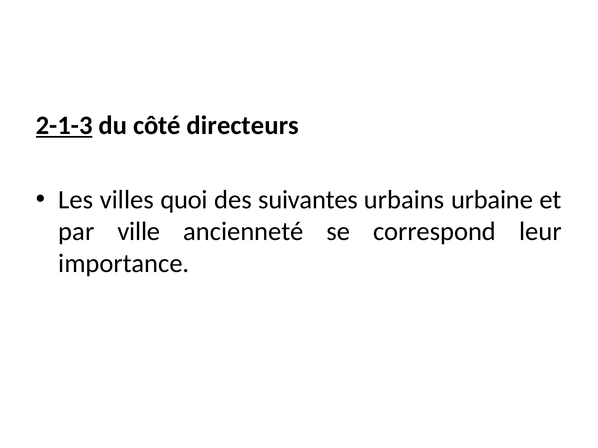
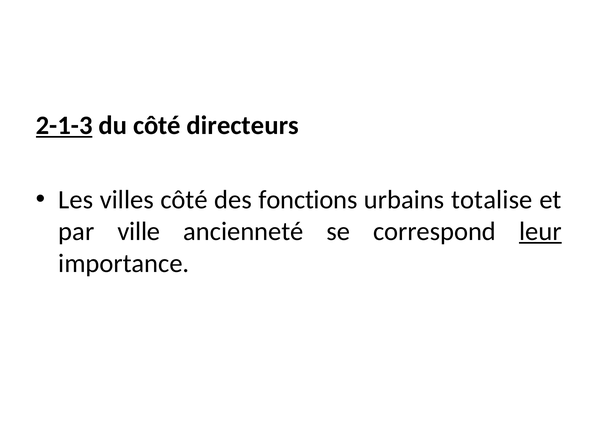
villes quoi: quoi -> côté
suivantes: suivantes -> fonctions
urbaine: urbaine -> totalise
leur underline: none -> present
